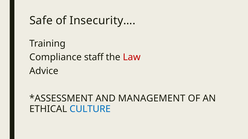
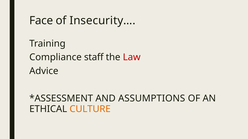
Safe: Safe -> Face
MANAGEMENT: MANAGEMENT -> ASSUMPTIONS
CULTURE colour: blue -> orange
